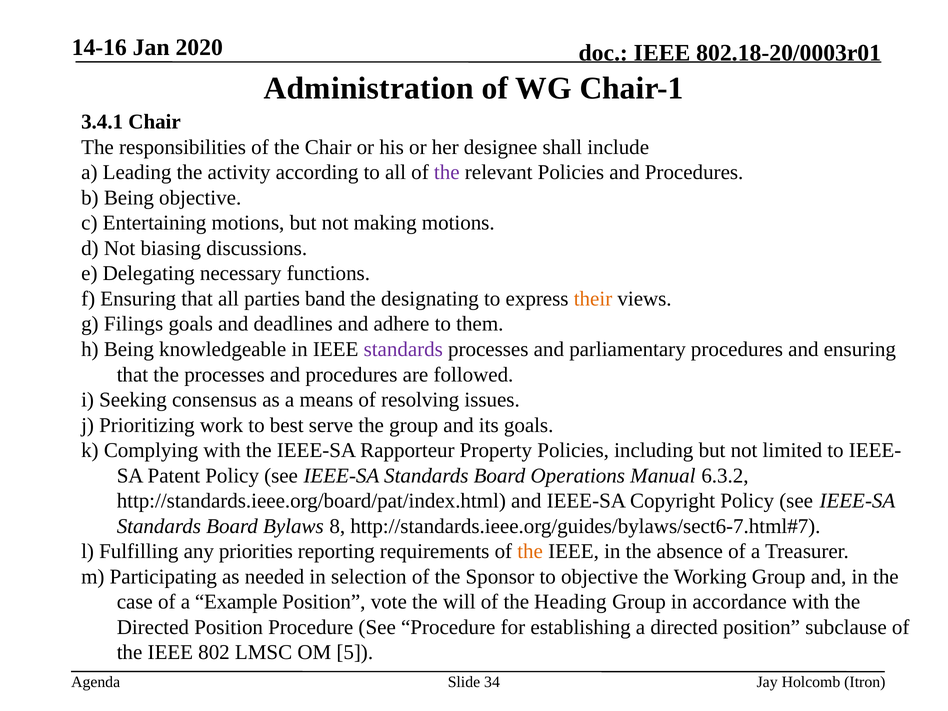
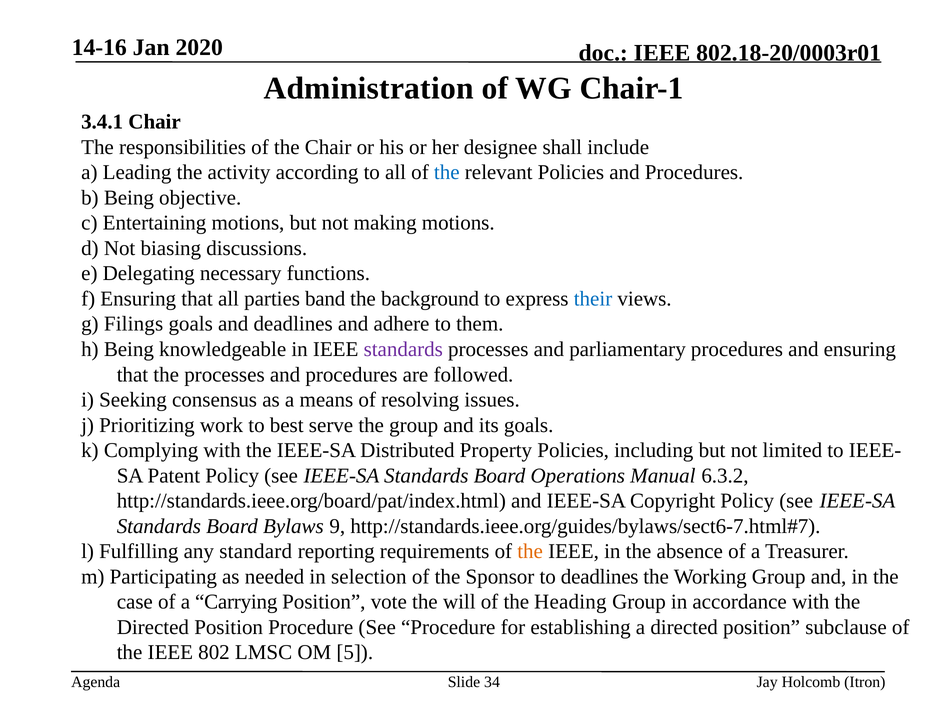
the at (447, 172) colour: purple -> blue
designating: designating -> background
their colour: orange -> blue
Rapporteur: Rapporteur -> Distributed
8: 8 -> 9
priorities: priorities -> standard
to objective: objective -> deadlines
Example: Example -> Carrying
